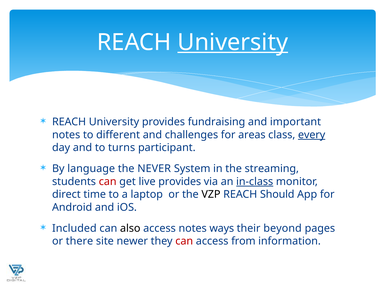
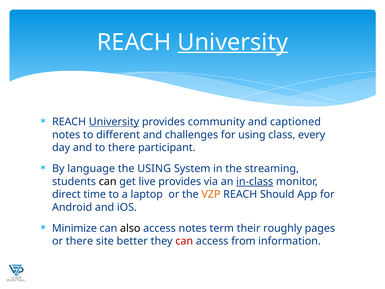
University at (114, 122) underline: none -> present
fundraising: fundraising -> community
important: important -> captioned
for areas: areas -> using
every underline: present -> none
to turns: turns -> there
the NEVER: NEVER -> USING
can at (108, 181) colour: red -> black
VZP colour: black -> orange
Included: Included -> Minimize
ways: ways -> term
beyond: beyond -> roughly
newer: newer -> better
